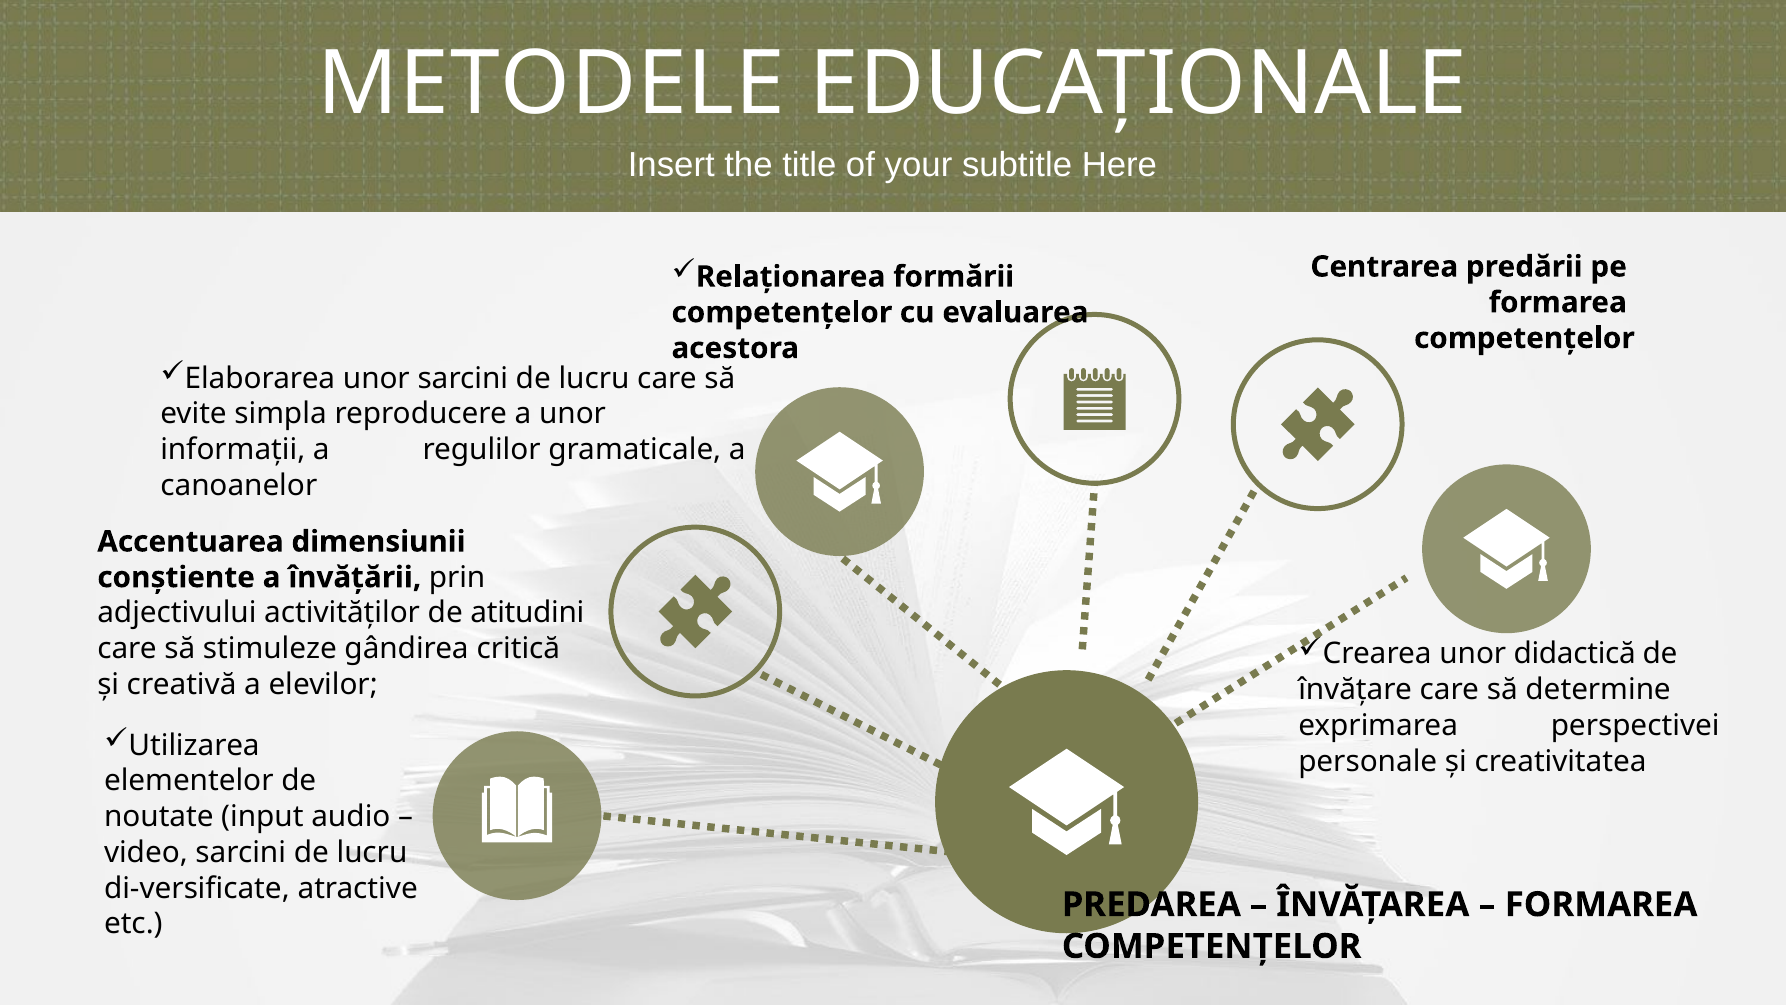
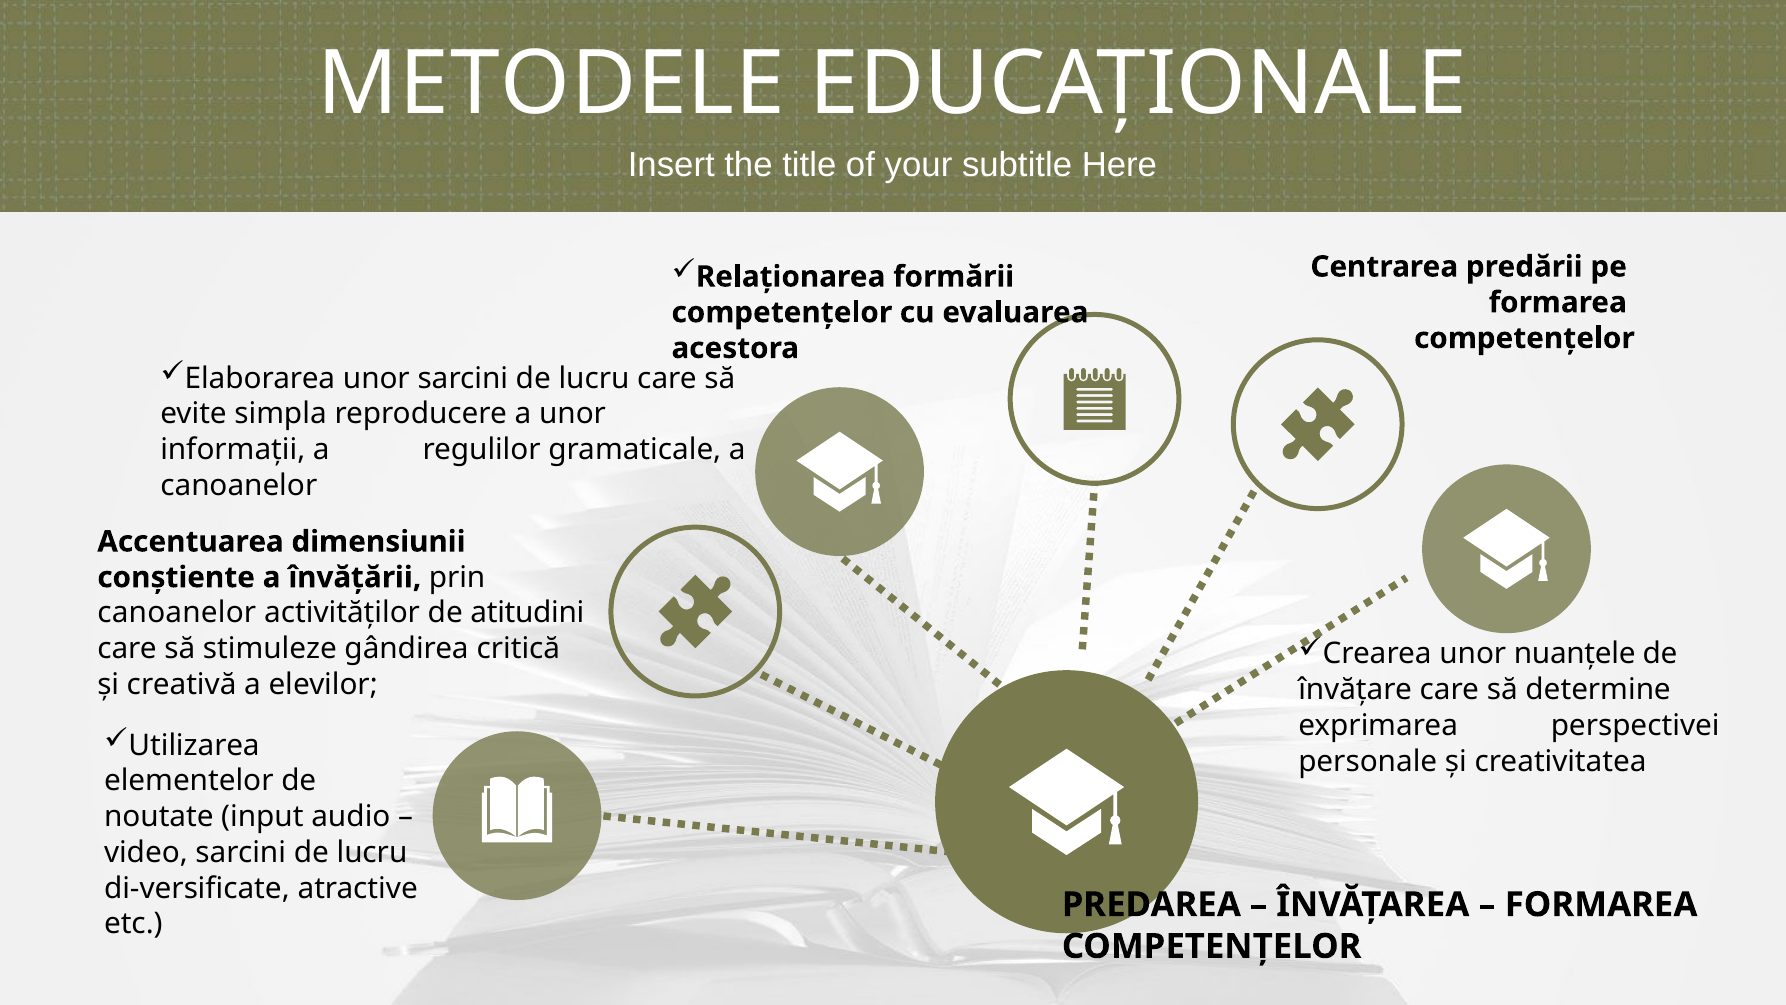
adjectivului at (177, 613): adjectivului -> canoanelor
didactică: didactică -> nuanțele
